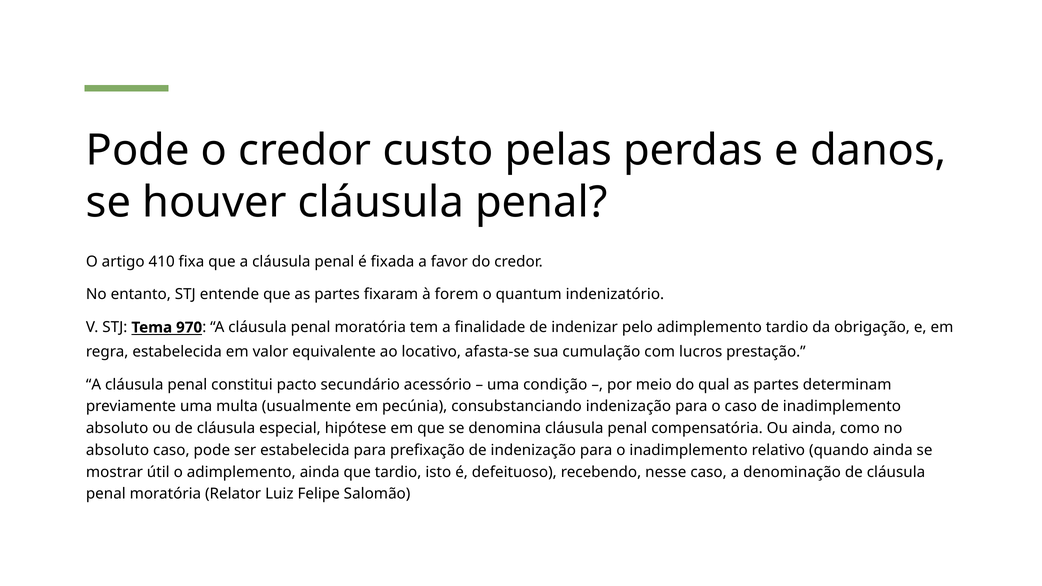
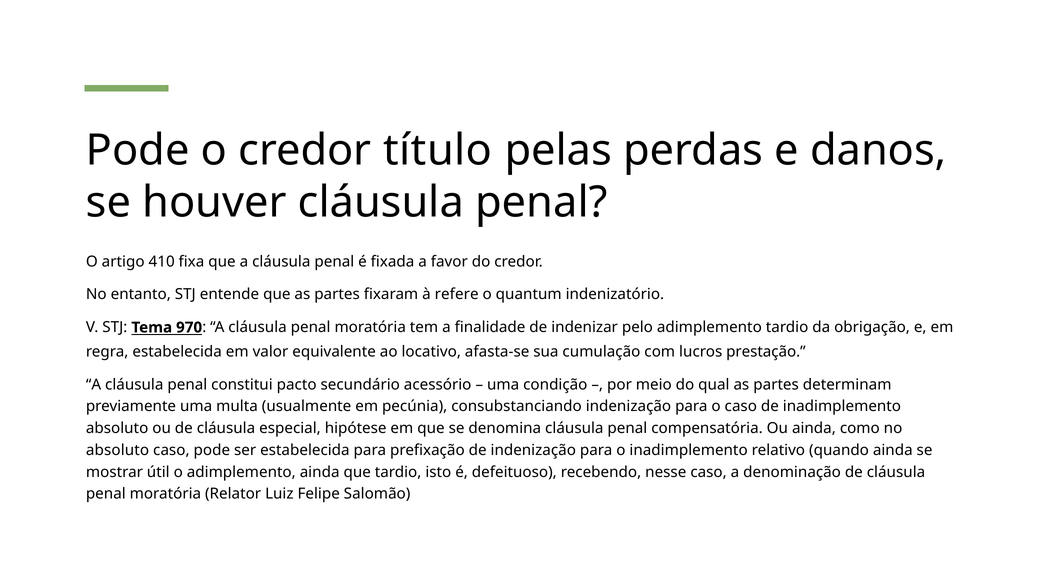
custo: custo -> título
forem: forem -> refere
